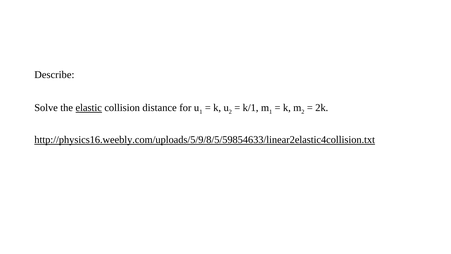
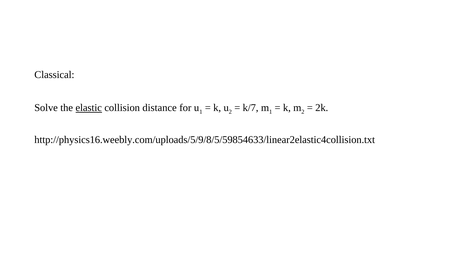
Describe: Describe -> Classical
k/1: k/1 -> k/7
http://physics16.weebly.com/uploads/5/9/8/5/59854633/linear2elastic4collision.txt underline: present -> none
